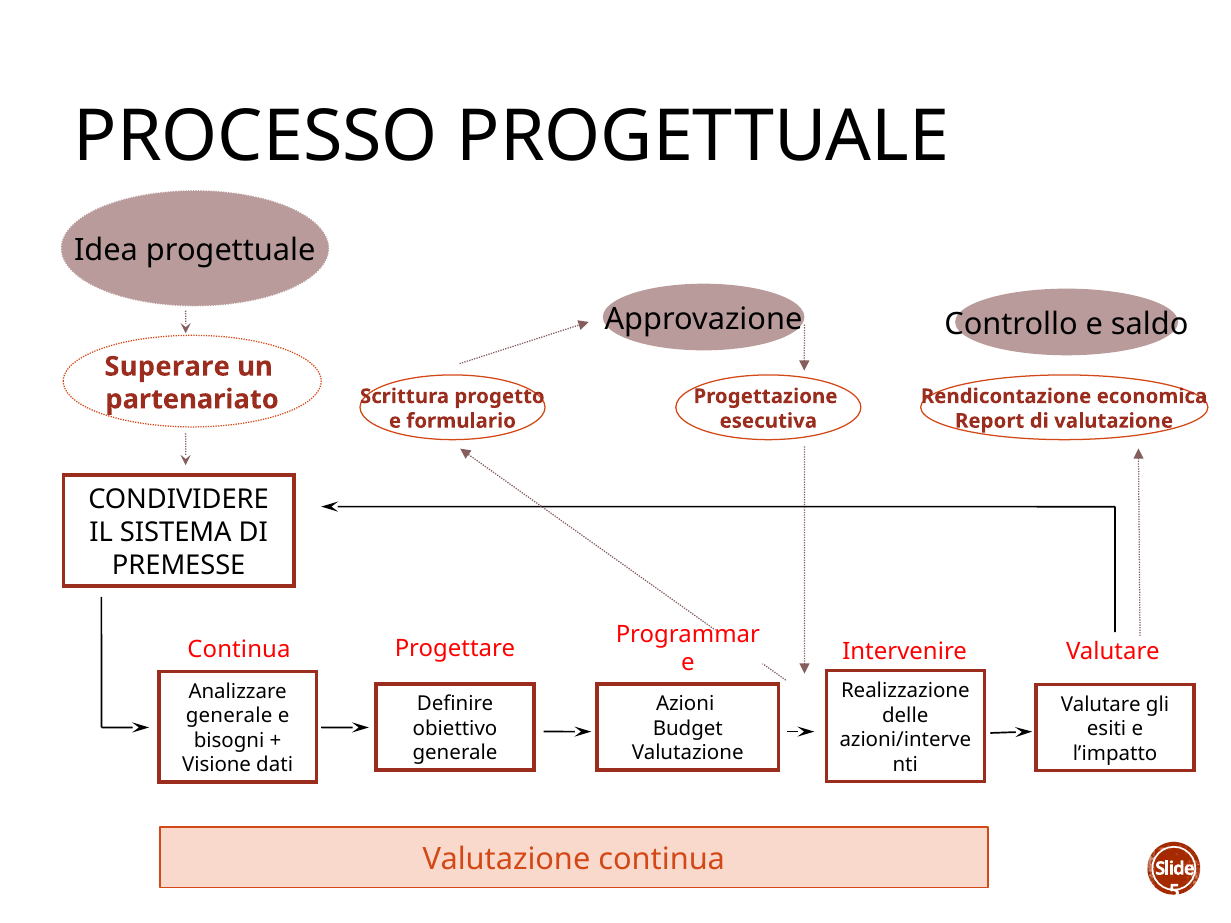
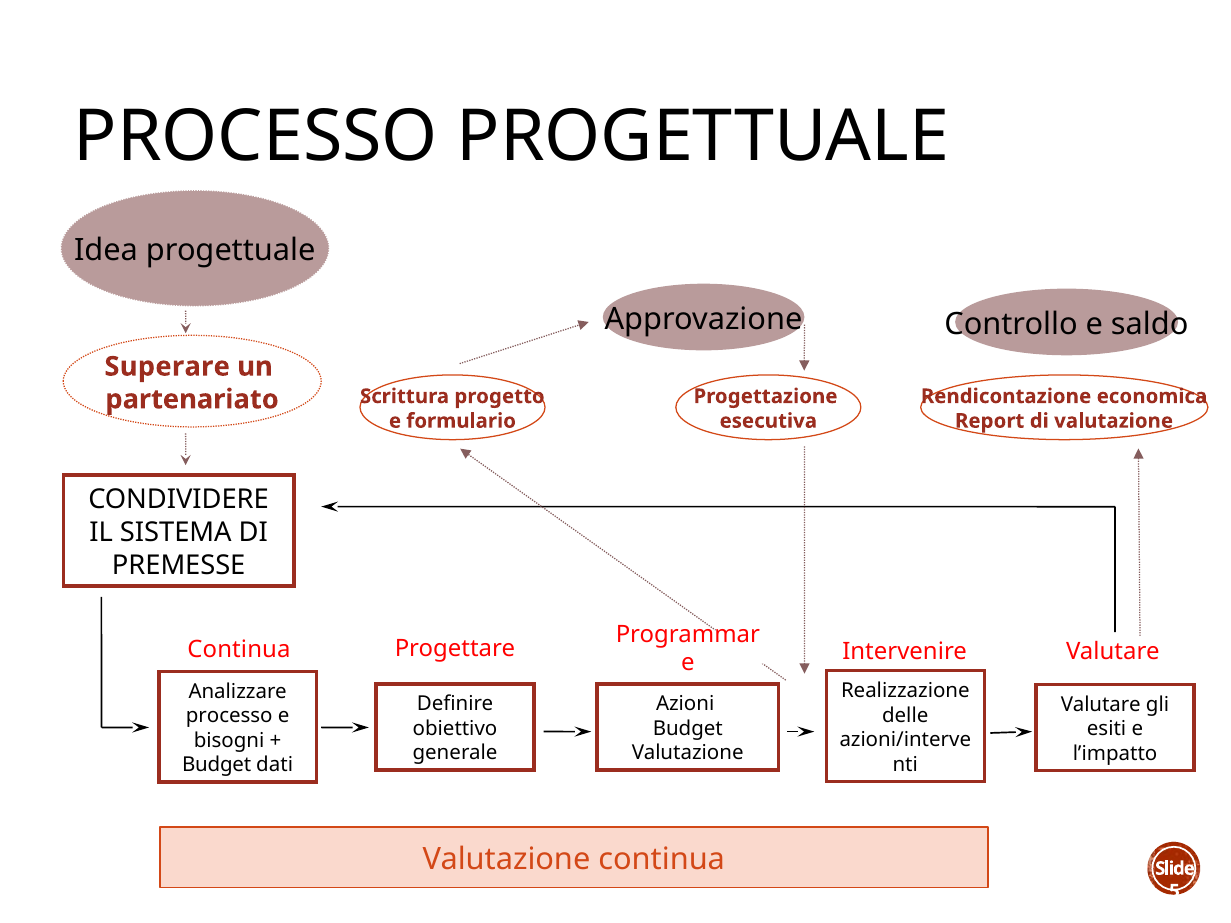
generale at (229, 716): generale -> processo
Visione at (217, 765): Visione -> Budget
